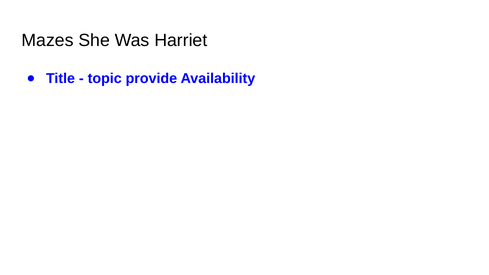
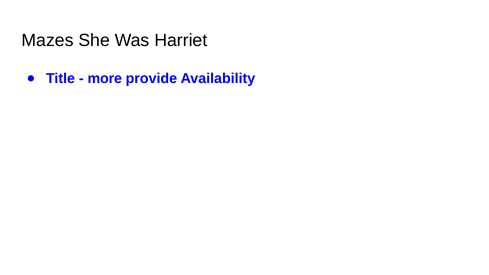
topic: topic -> more
